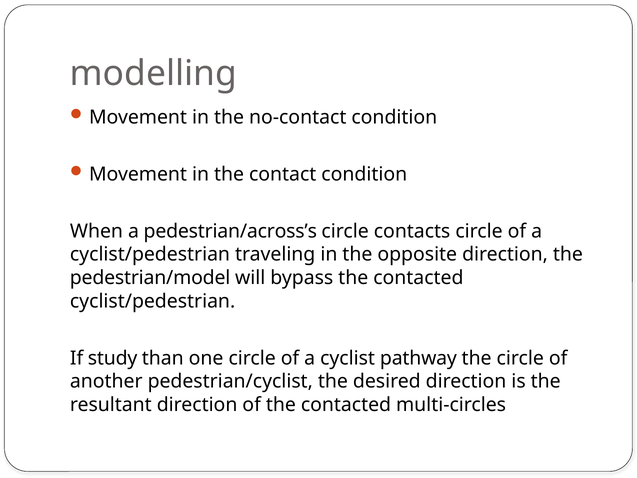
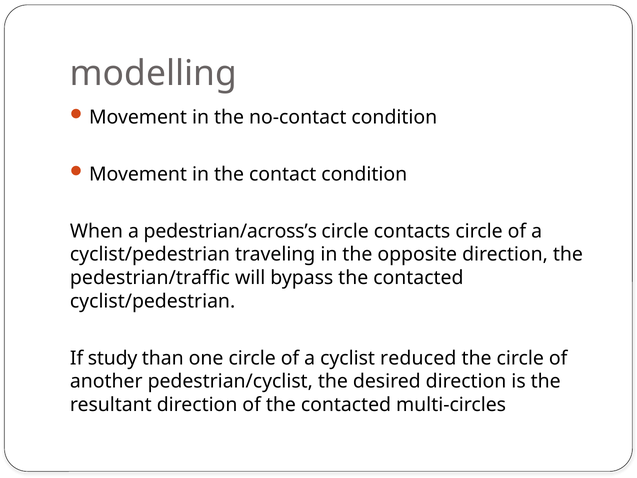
pedestrian/model: pedestrian/model -> pedestrian/traffic
pathway: pathway -> reduced
